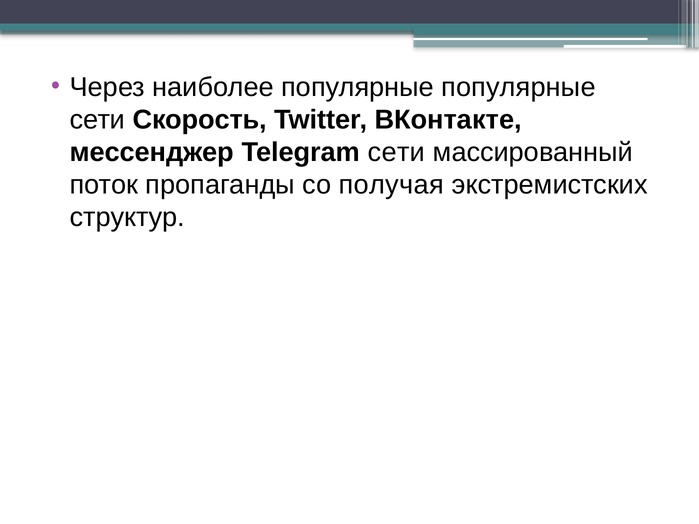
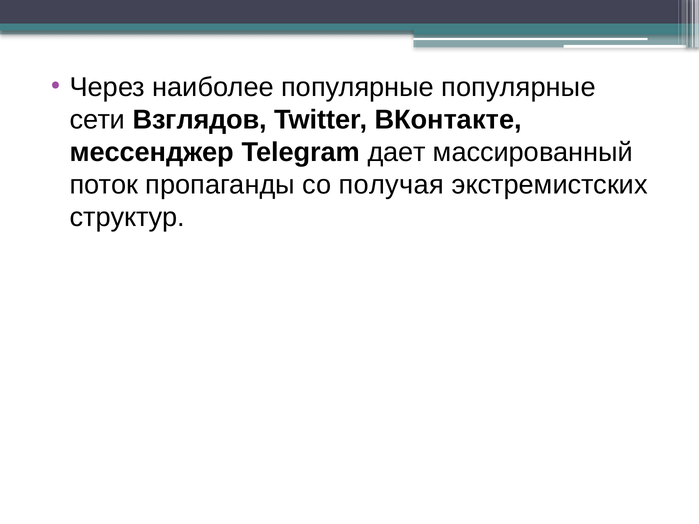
Скорость: Скорость -> Взглядов
Telegram сети: сети -> дает
